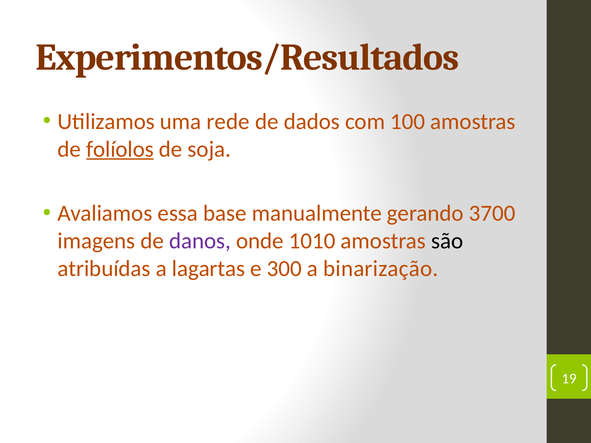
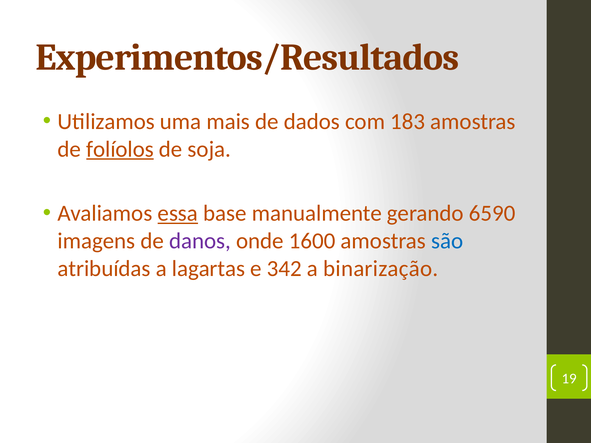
rede: rede -> mais
100: 100 -> 183
essa underline: none -> present
3700: 3700 -> 6590
1010: 1010 -> 1600
são colour: black -> blue
300: 300 -> 342
